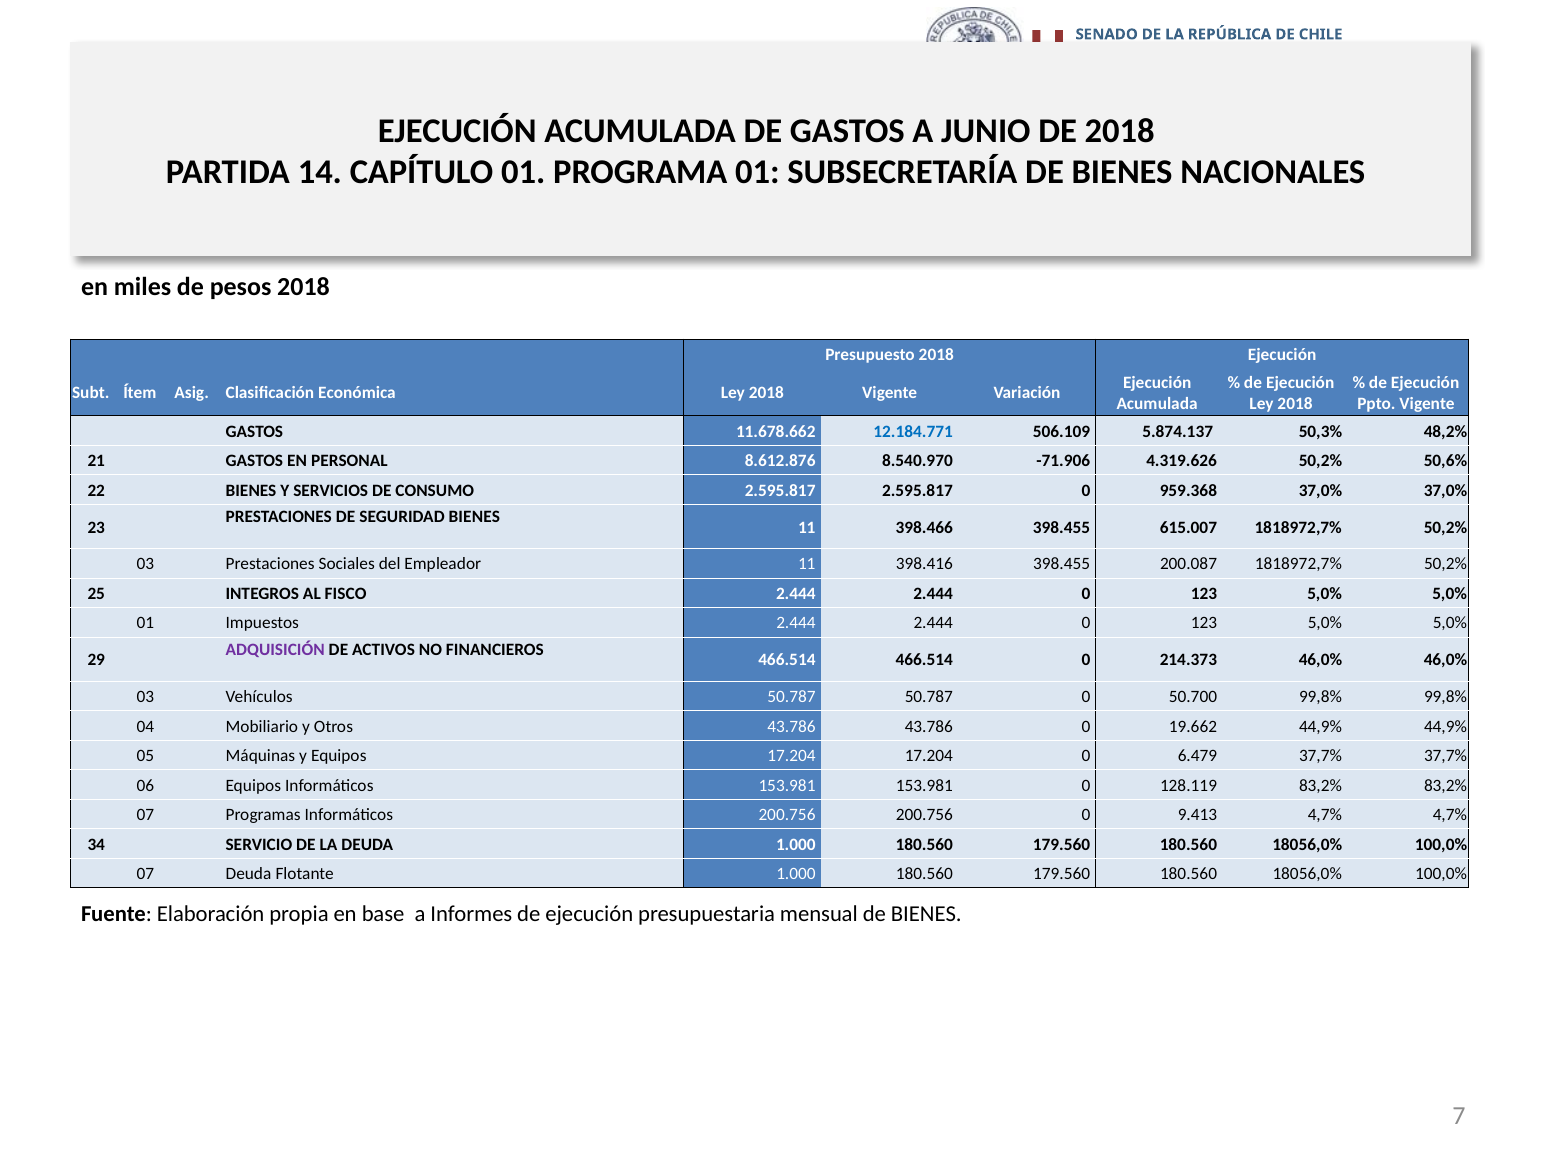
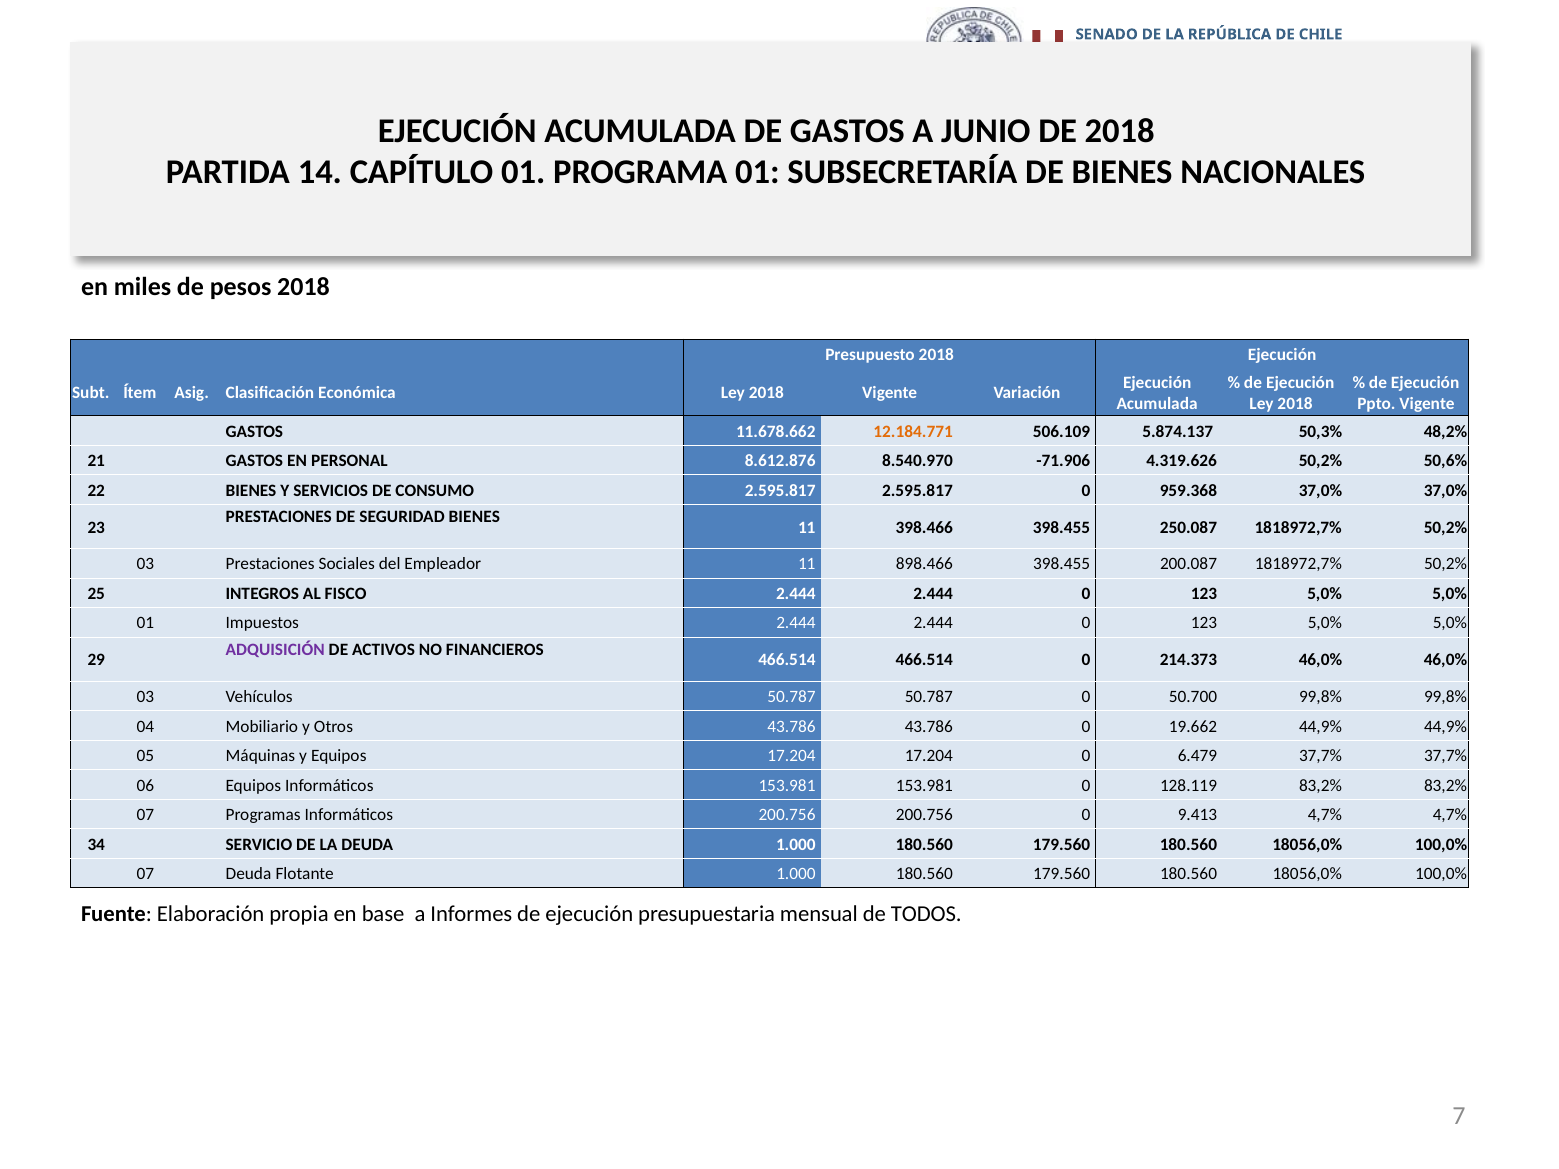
12.184.771 colour: blue -> orange
615.007: 615.007 -> 250.087
398.416: 398.416 -> 898.466
mensual de BIENES: BIENES -> TODOS
